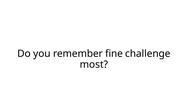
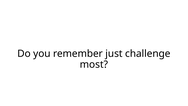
fine: fine -> just
